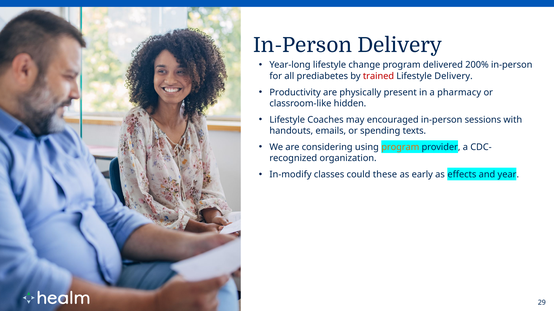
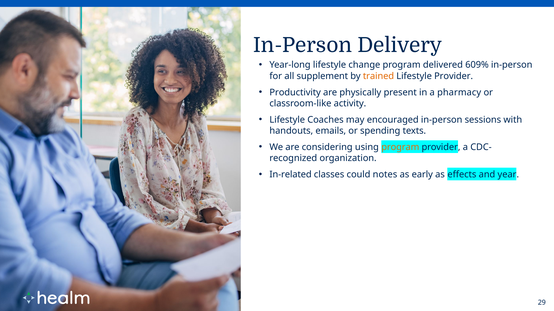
200%: 200% -> 609%
prediabetes: prediabetes -> supplement
trained colour: red -> orange
Lifestyle Delivery: Delivery -> Provider
hidden: hidden -> activity
In-modify: In-modify -> In-related
these: these -> notes
